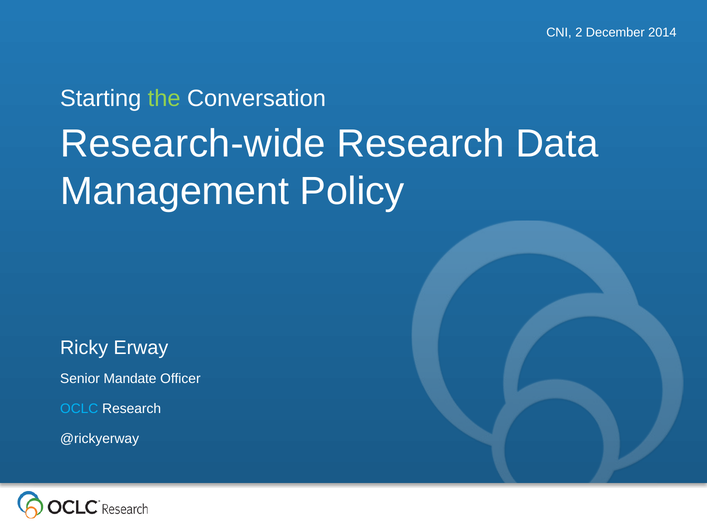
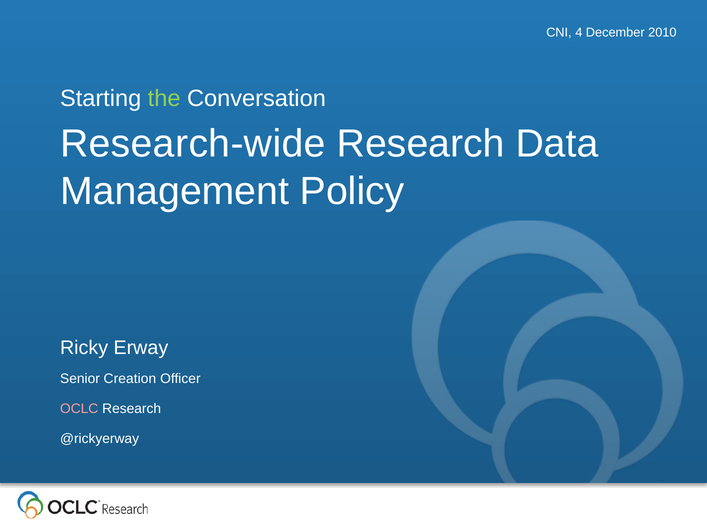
2: 2 -> 4
2014: 2014 -> 2010
Mandate: Mandate -> Creation
OCLC colour: light blue -> pink
